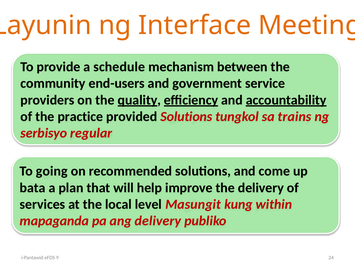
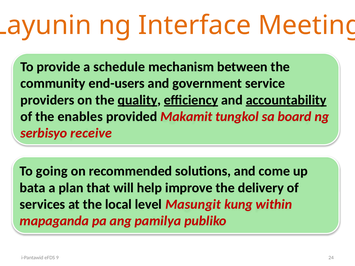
practice: practice -> enables
provided Solutions: Solutions -> Makamit
trains: trains -> board
regular: regular -> receive
ang delivery: delivery -> pamilya
